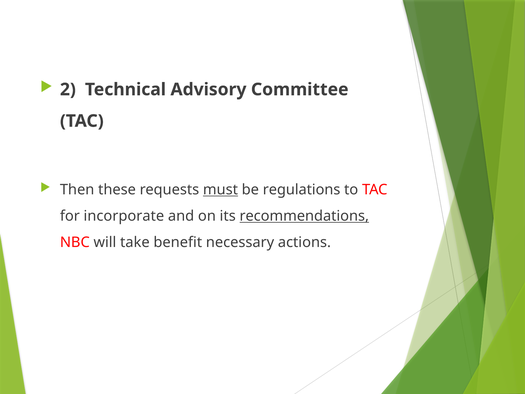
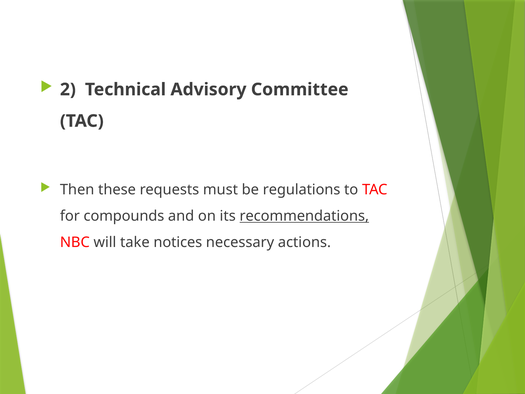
must underline: present -> none
incorporate: incorporate -> compounds
benefit: benefit -> notices
